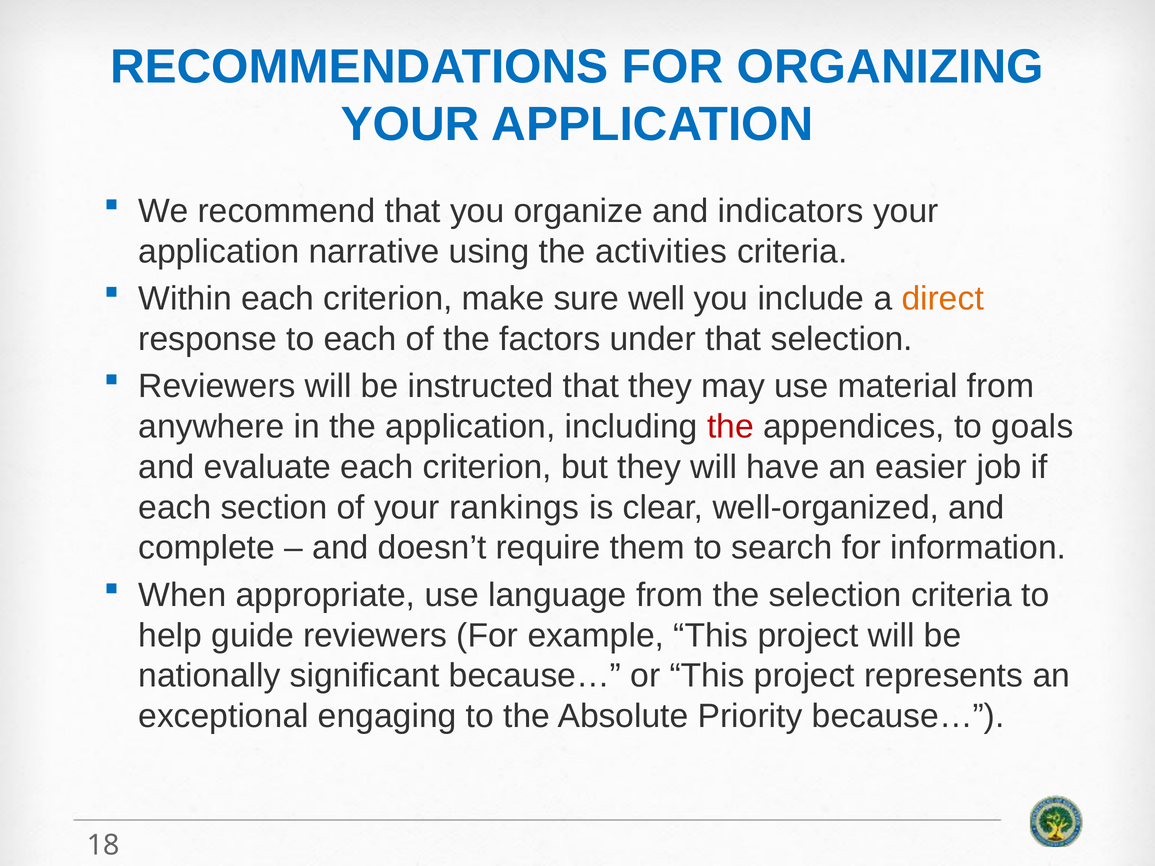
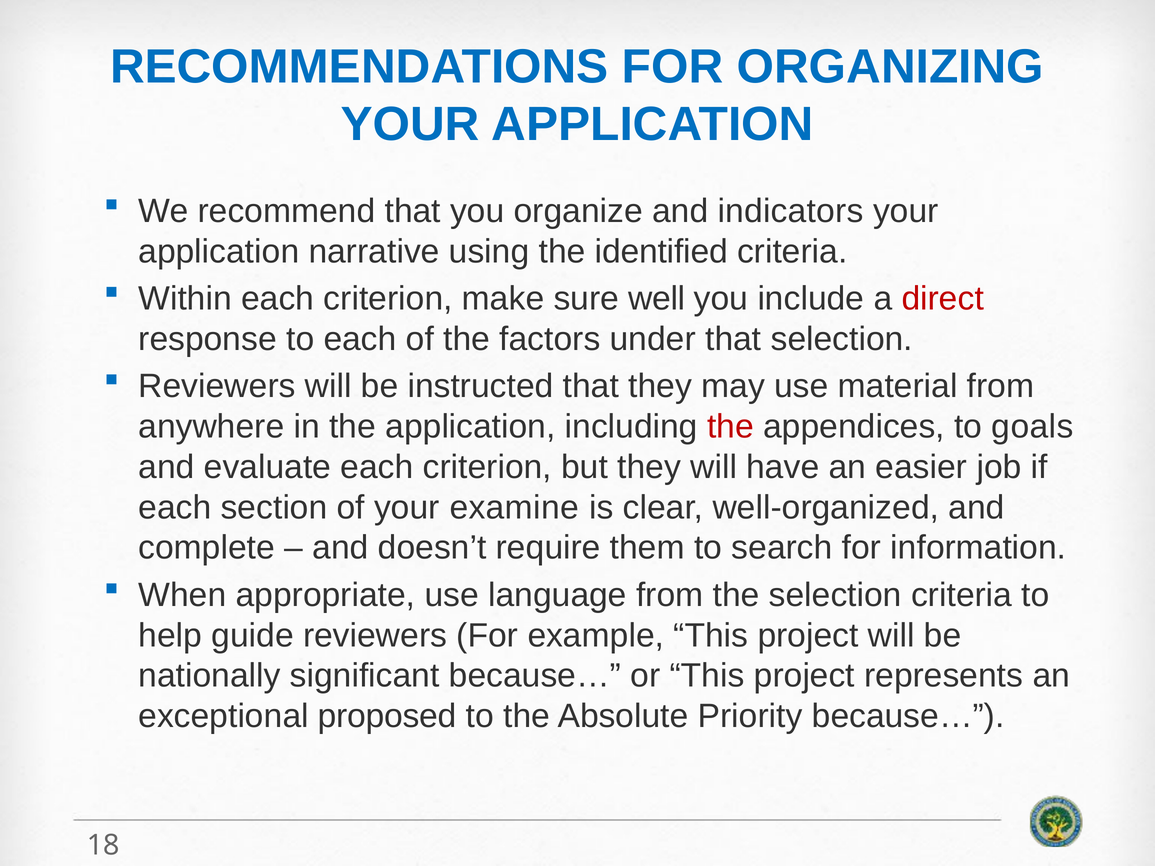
activities: activities -> identified
direct colour: orange -> red
rankings: rankings -> examine
engaging: engaging -> proposed
